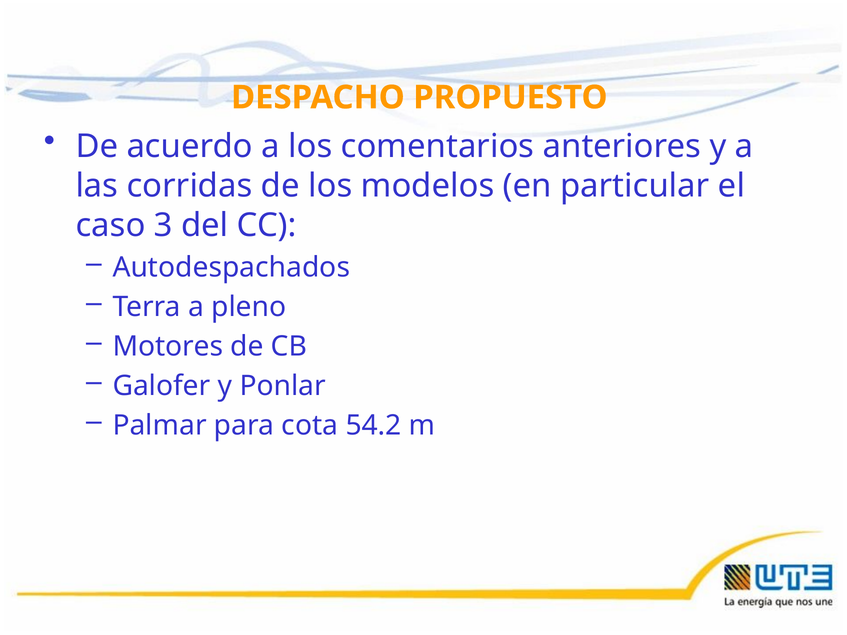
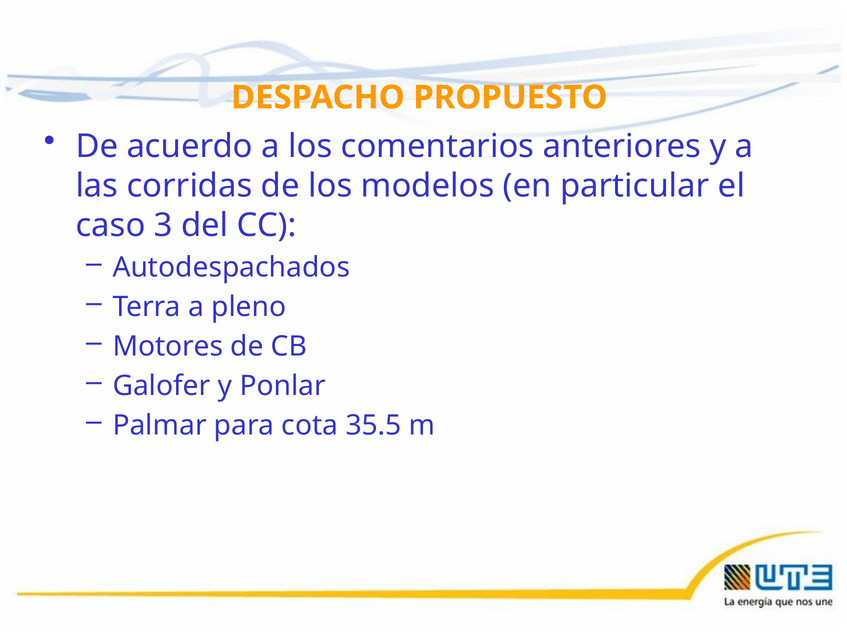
54.2: 54.2 -> 35.5
